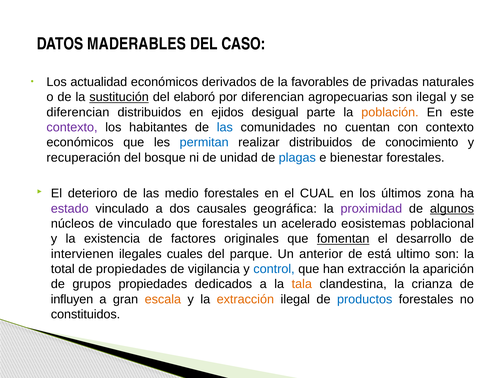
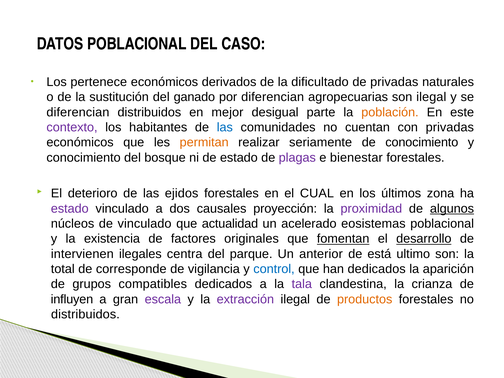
DATOS MADERABLES: MADERABLES -> POBLACIONAL
actualidad: actualidad -> pertenece
favorables: favorables -> dificultado
sustitución underline: present -> none
elaboró: elaboró -> ganado
ejidos: ejidos -> mejor
con contexto: contexto -> privadas
permitan colour: blue -> orange
realizar distribuidos: distribuidos -> seriamente
recuperación at (83, 158): recuperación -> conocimiento
de unidad: unidad -> estado
plagas colour: blue -> purple
medio: medio -> ejidos
geográfica: geográfica -> proyección
que forestales: forestales -> actualidad
desarrollo underline: none -> present
cuales: cuales -> centra
de propiedades: propiedades -> corresponde
han extracción: extracción -> dedicados
grupos propiedades: propiedades -> compatibles
tala colour: orange -> purple
escala colour: orange -> purple
extracción at (245, 299) colour: orange -> purple
productos colour: blue -> orange
constituidos at (86, 314): constituidos -> distribuidos
